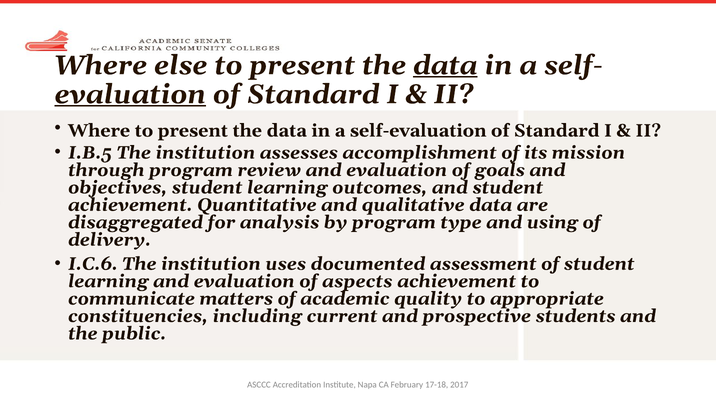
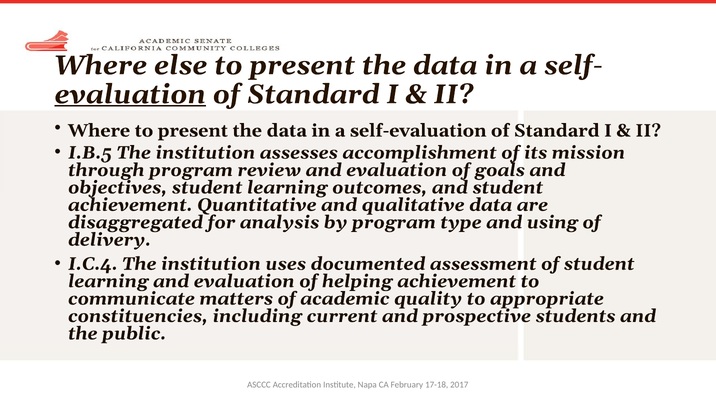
data at (445, 65) underline: present -> none
I.C.6: I.C.6 -> I.C.4
aspects: aspects -> helping
